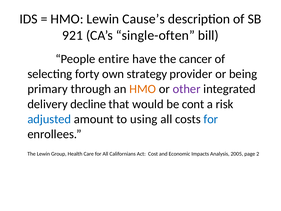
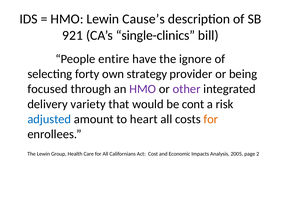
single-often: single-often -> single-clinics
cancer: cancer -> ignore
primary: primary -> focused
HMO at (143, 89) colour: orange -> purple
decline: decline -> variety
using: using -> heart
for at (211, 119) colour: blue -> orange
